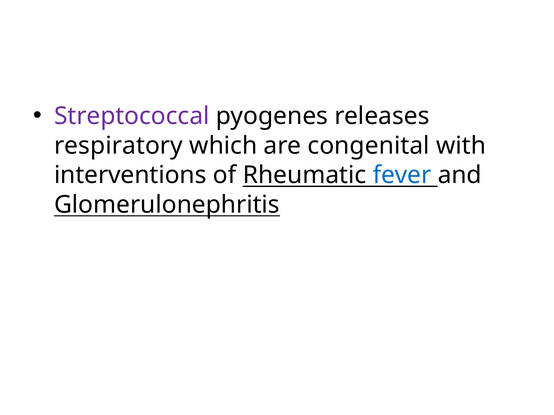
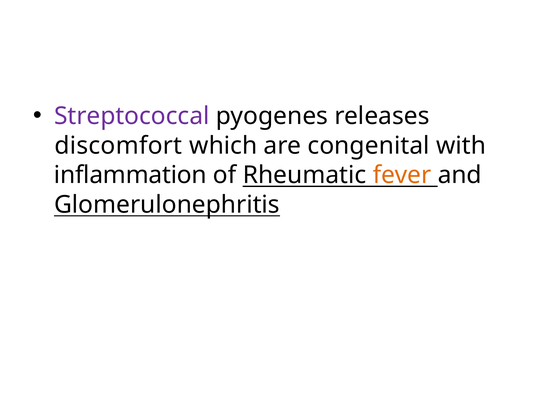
respiratory: respiratory -> discomfort
interventions: interventions -> inflammation
fever colour: blue -> orange
